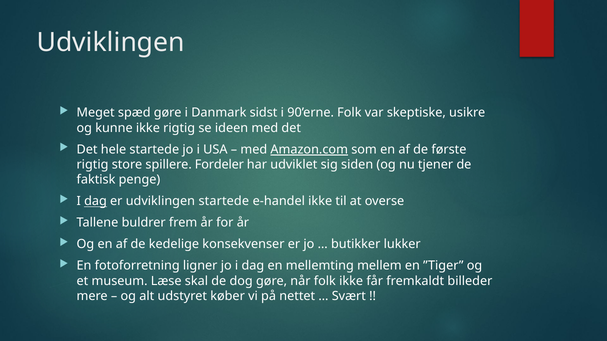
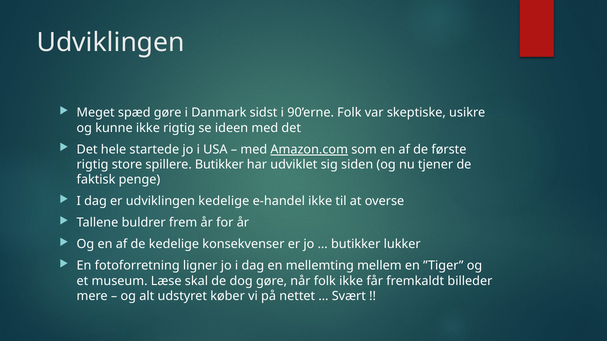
spillere Fordeler: Fordeler -> Butikker
dag at (95, 202) underline: present -> none
udviklingen startede: startede -> kedelige
